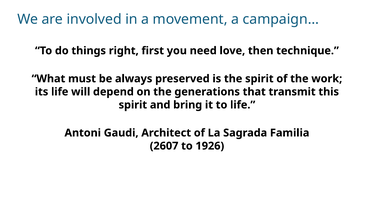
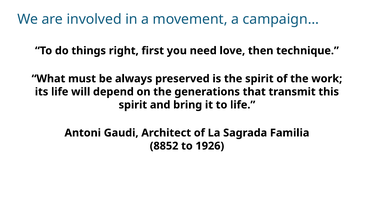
2607: 2607 -> 8852
